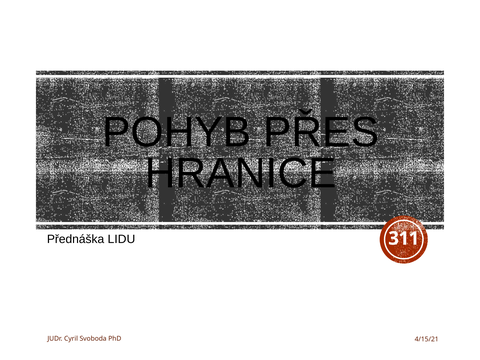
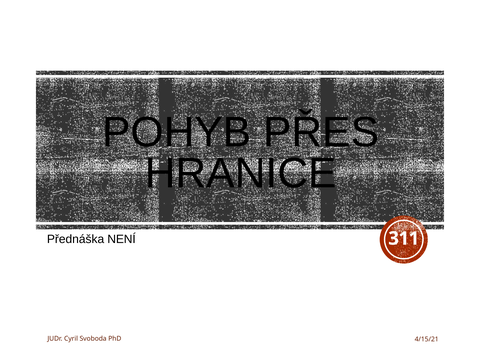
LIDU: LIDU -> NENÍ
